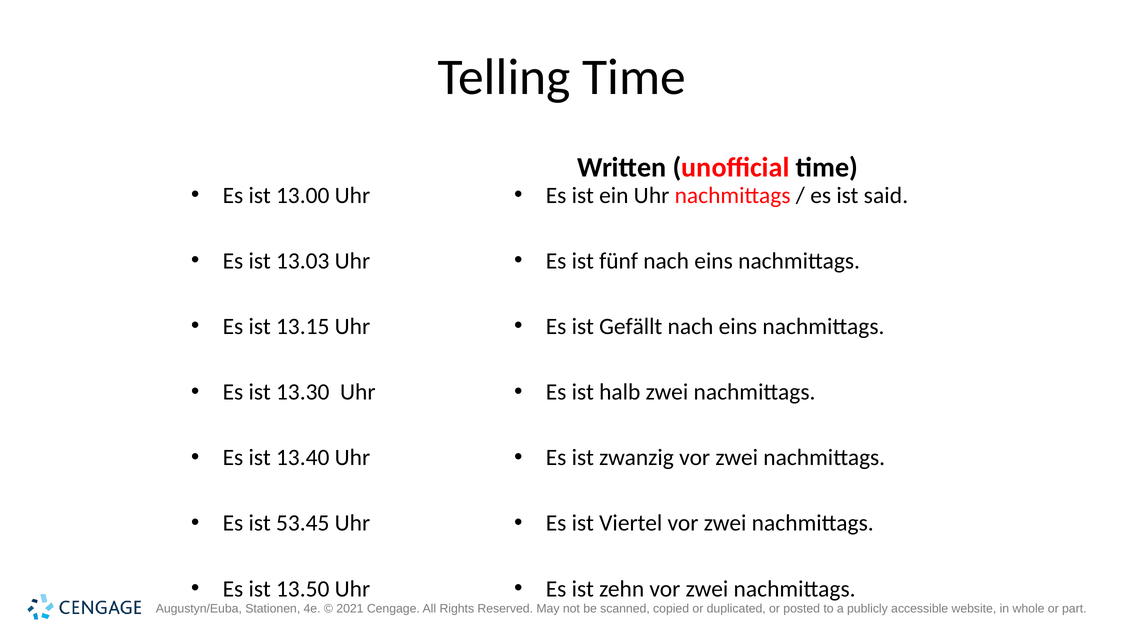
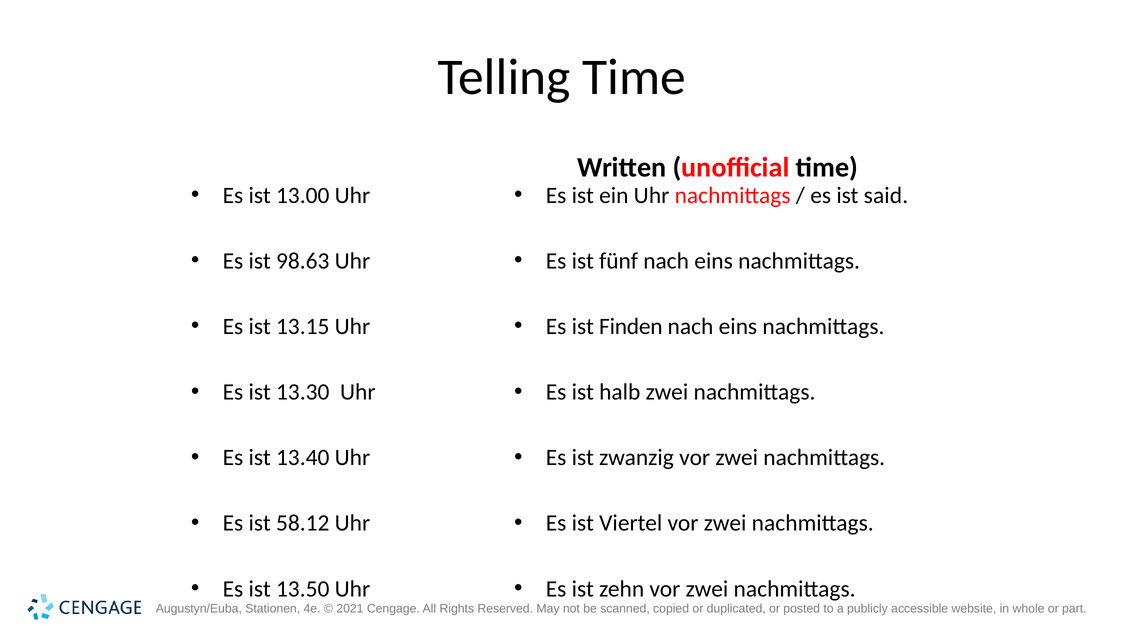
13.03: 13.03 -> 98.63
Gefällt: Gefällt -> Finden
53.45: 53.45 -> 58.12
